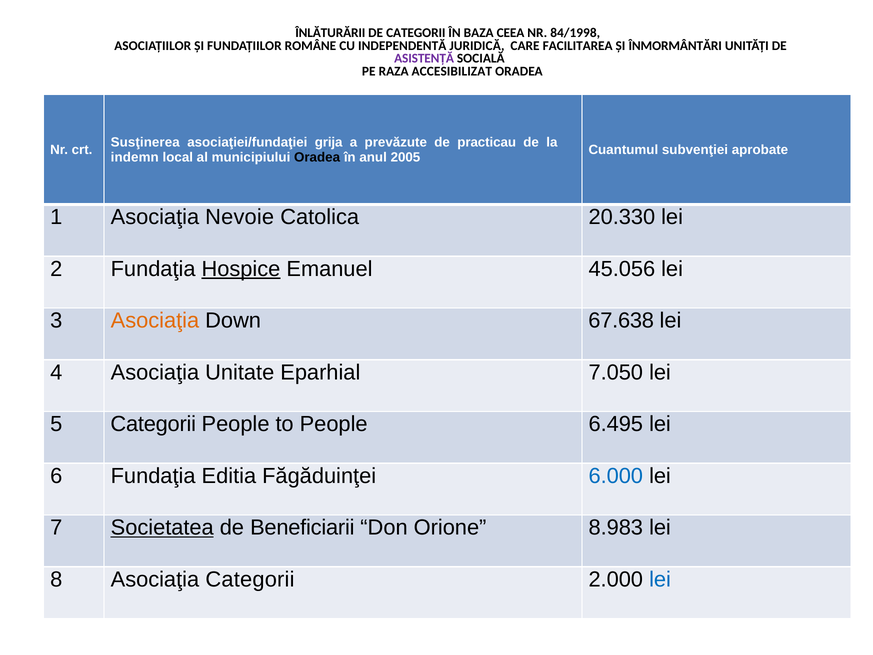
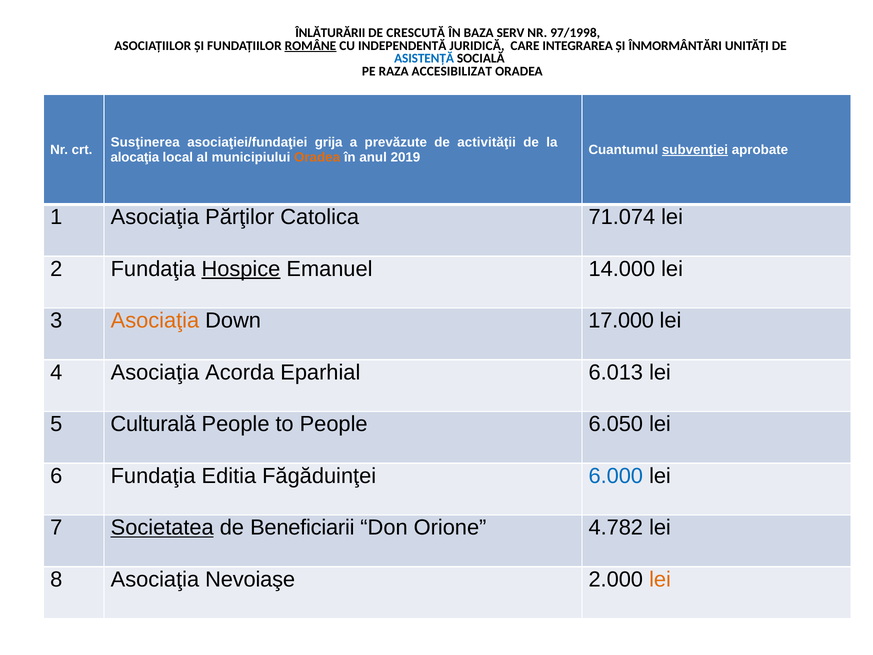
DE CATEGORII: CATEGORII -> CRESCUTĂ
CEEA: CEEA -> SERV
84/1998: 84/1998 -> 97/1998
ROMÂNE underline: none -> present
FACILITAREA: FACILITAREA -> INTEGRAREA
ASISTENŢĂ colour: purple -> blue
practicau: practicau -> activităţii
subvenţiei underline: none -> present
indemn: indemn -> alocaţia
Oradea at (317, 157) colour: black -> orange
2005: 2005 -> 2019
Nevoie: Nevoie -> Părţilor
20.330: 20.330 -> 71.074
45.056: 45.056 -> 14.000
67.638: 67.638 -> 17.000
Unitate: Unitate -> Acorda
7.050: 7.050 -> 6.013
5 Categorii: Categorii -> Culturală
6.495: 6.495 -> 6.050
8.983: 8.983 -> 4.782
Asociaţia Categorii: Categorii -> Nevoiaşe
lei at (660, 579) colour: blue -> orange
